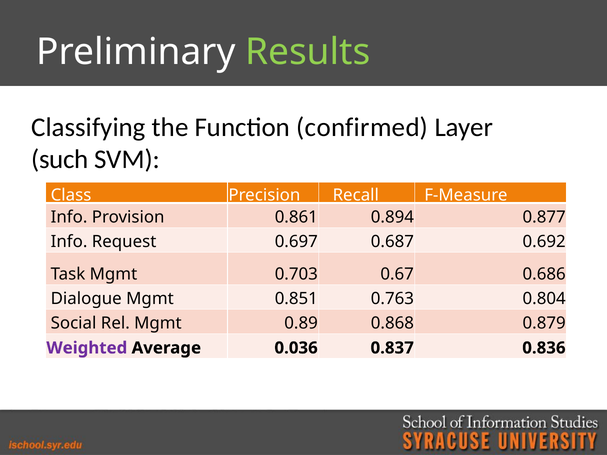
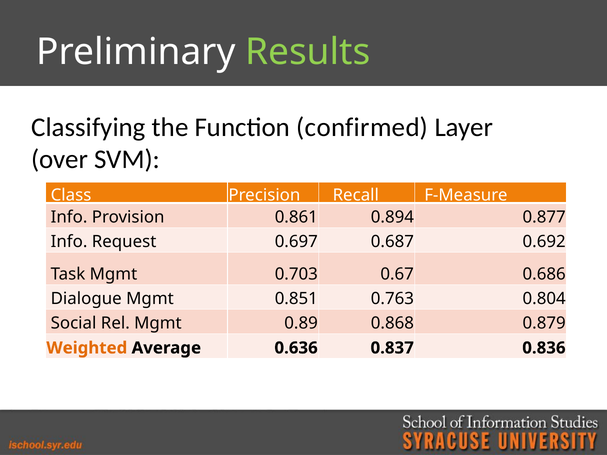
such: such -> over
Weighted colour: purple -> orange
0.036: 0.036 -> 0.636
